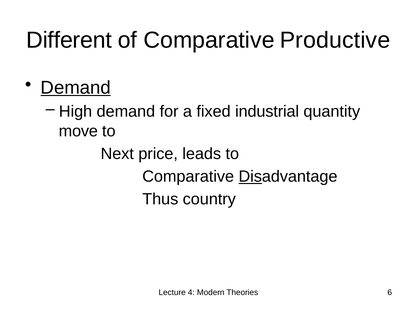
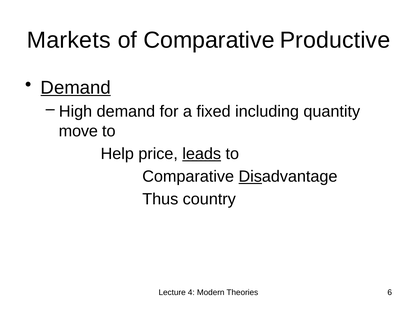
Different: Different -> Markets
industrial: industrial -> including
Next: Next -> Help
leads underline: none -> present
